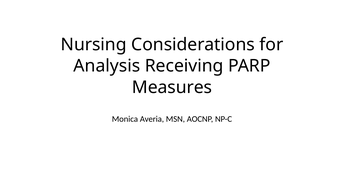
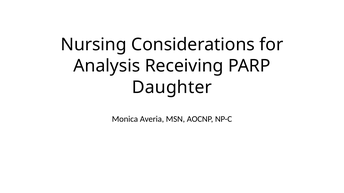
Measures: Measures -> Daughter
